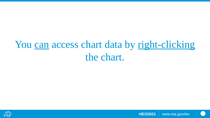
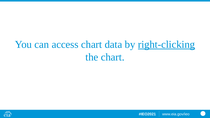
can underline: present -> none
